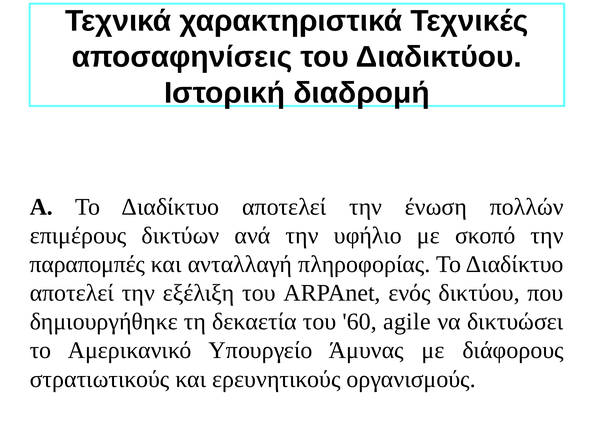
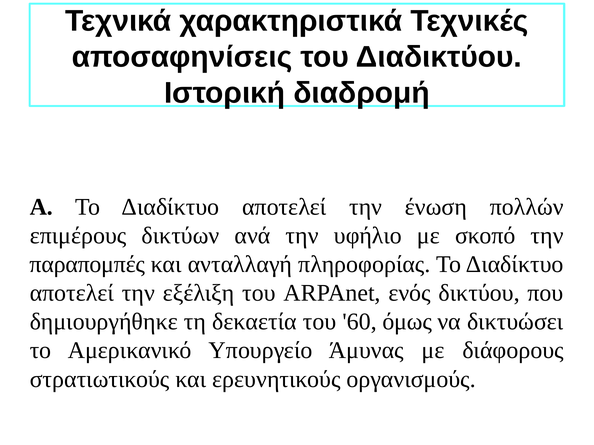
agile: agile -> όμως
